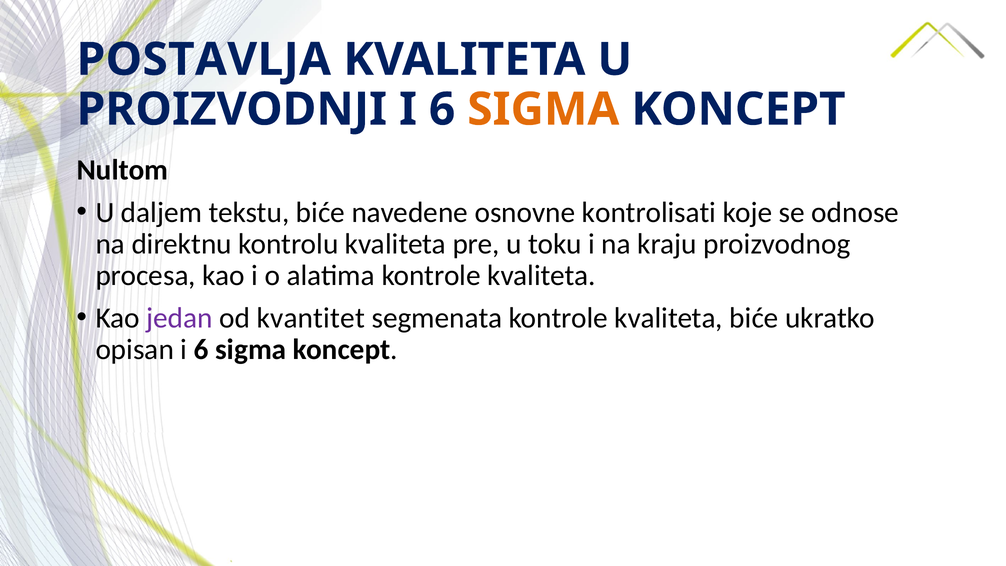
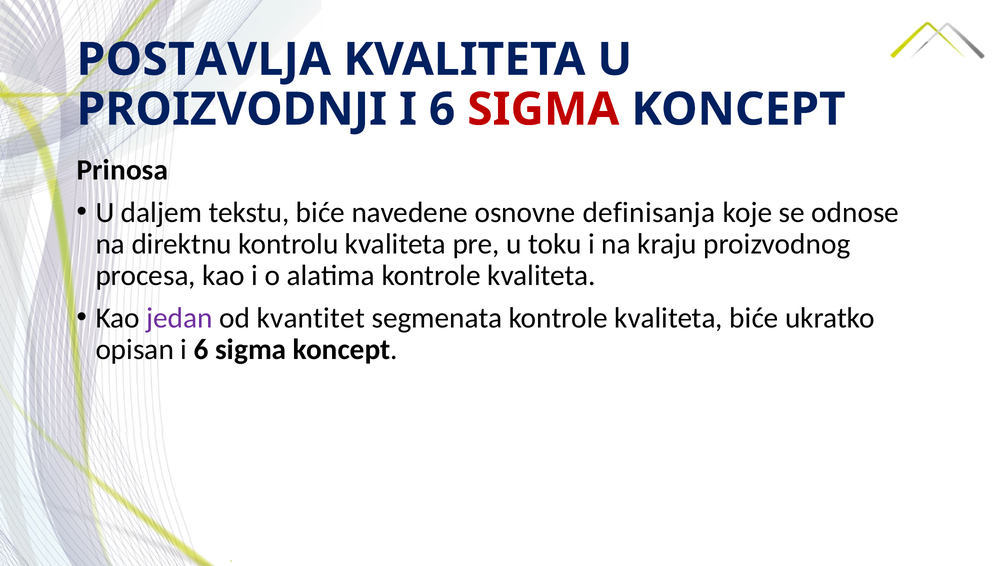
SIGMA at (543, 109) colour: orange -> red
Nultom: Nultom -> Prinosa
kontrolisati: kontrolisati -> definisanja
